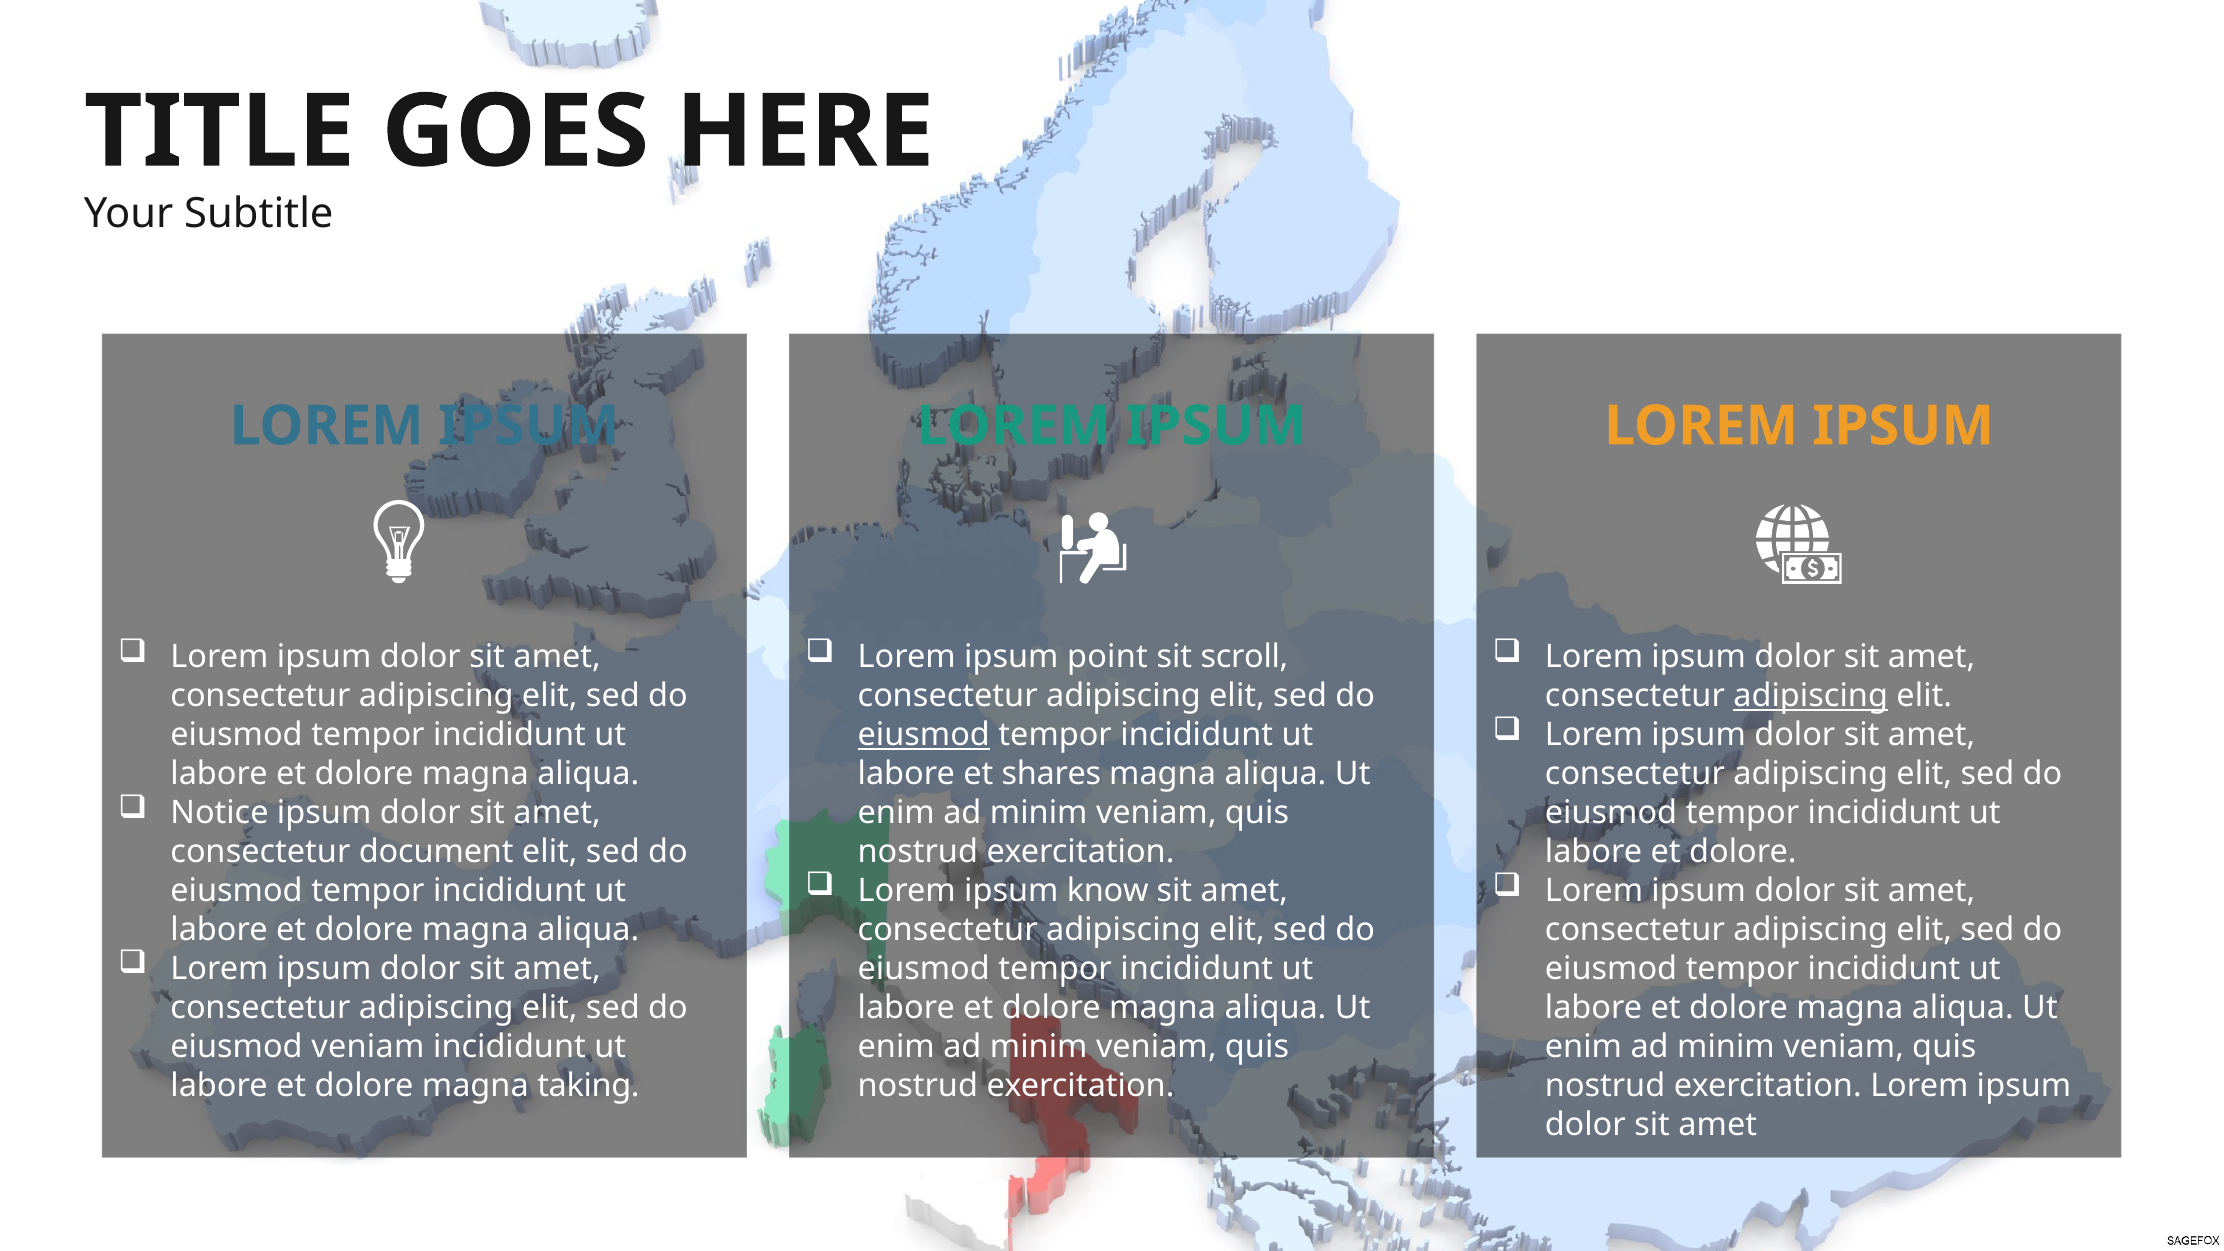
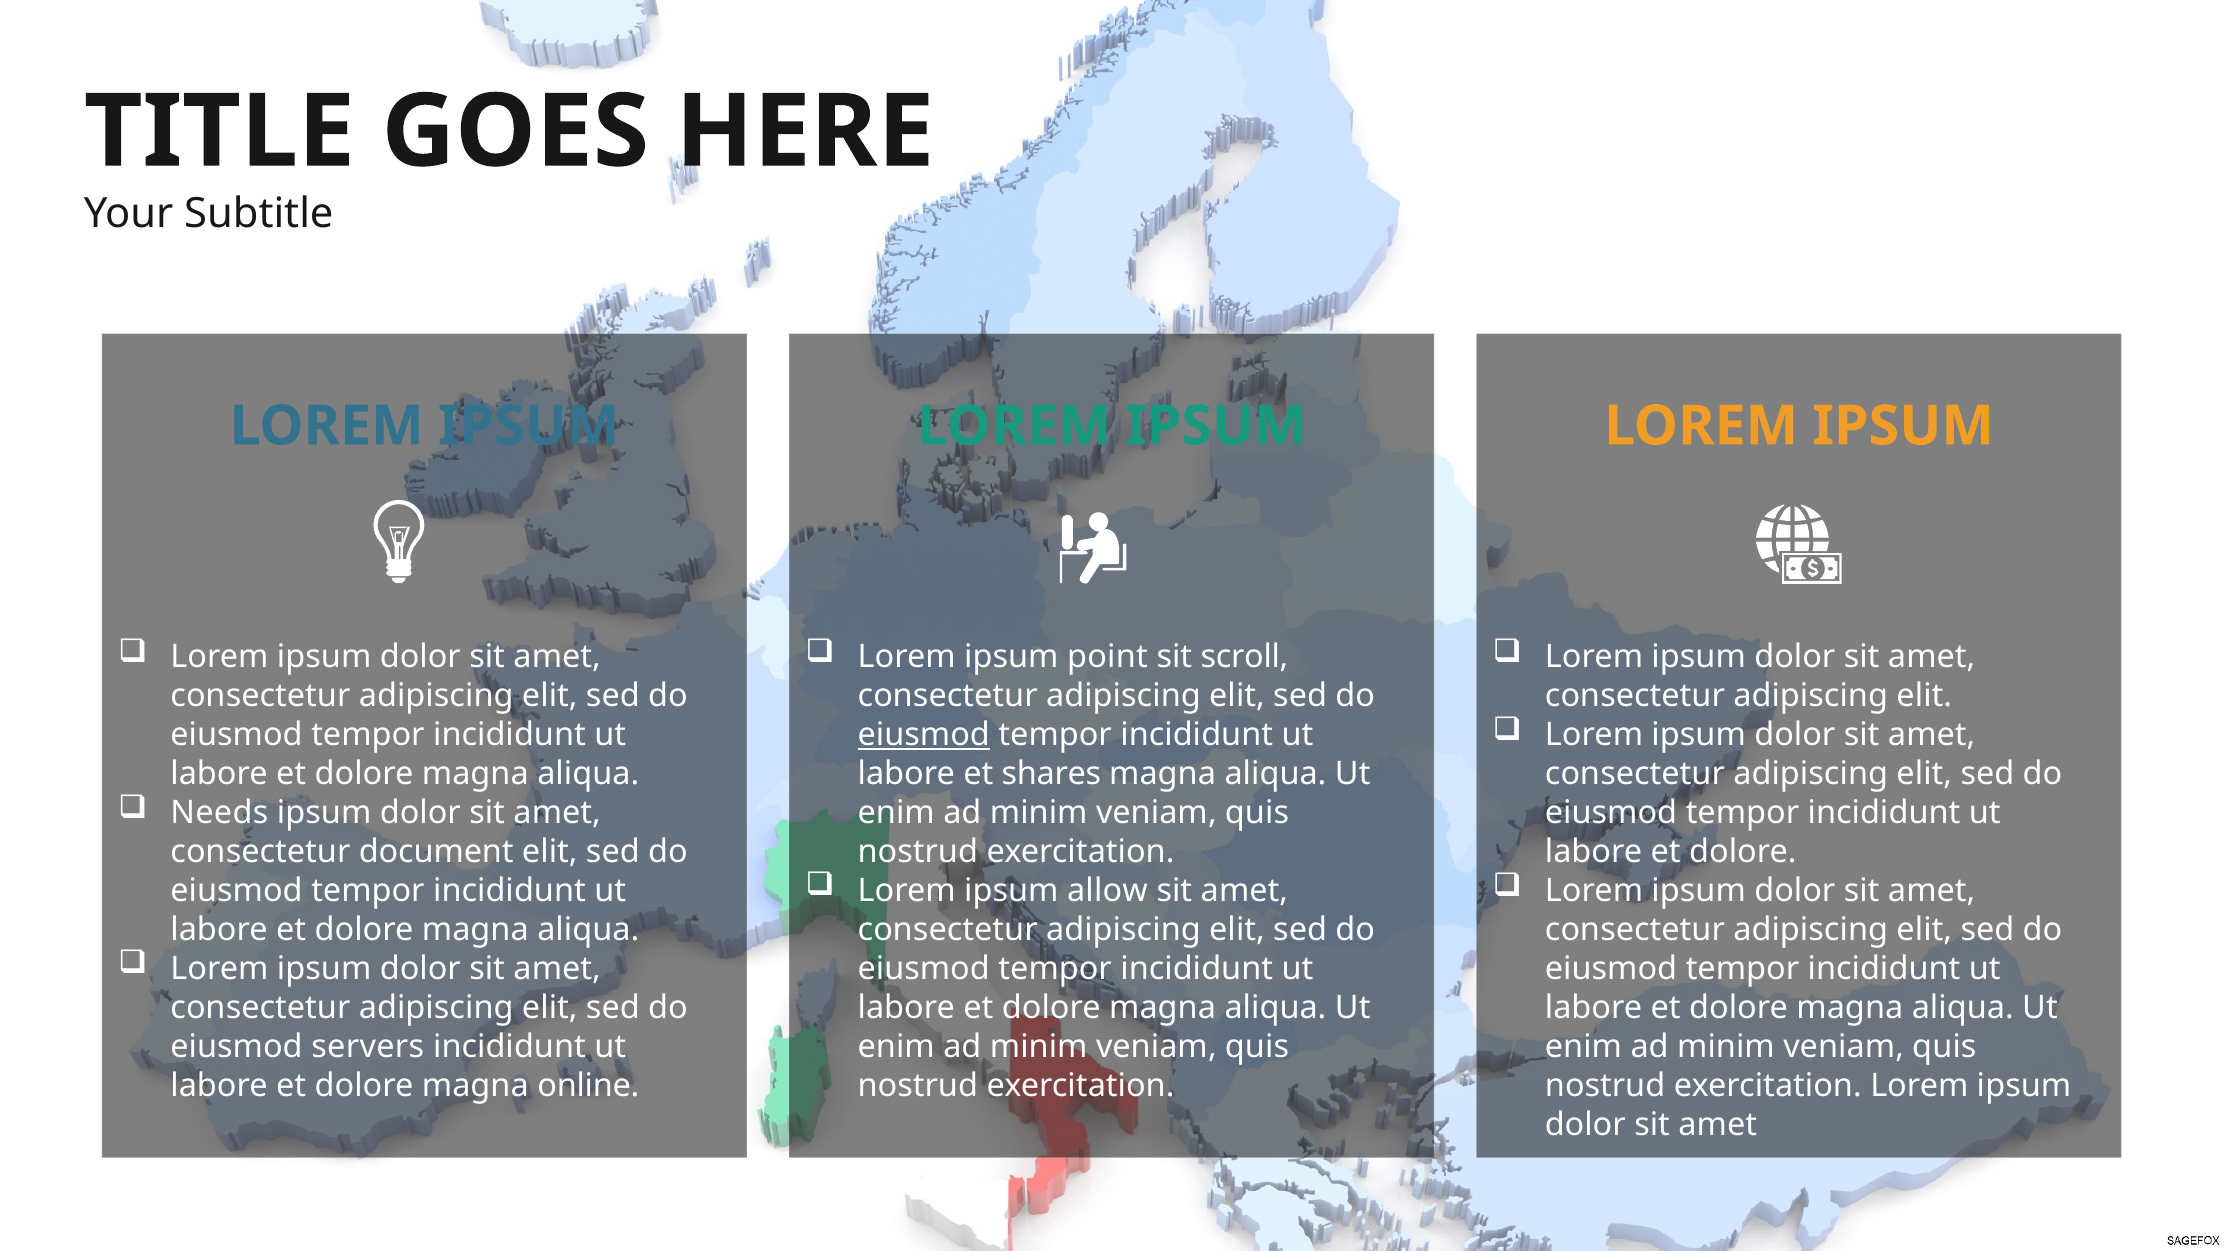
adipiscing at (1811, 696) underline: present -> none
Notice: Notice -> Needs
know: know -> allow
eiusmod veniam: veniam -> servers
taking: taking -> online
